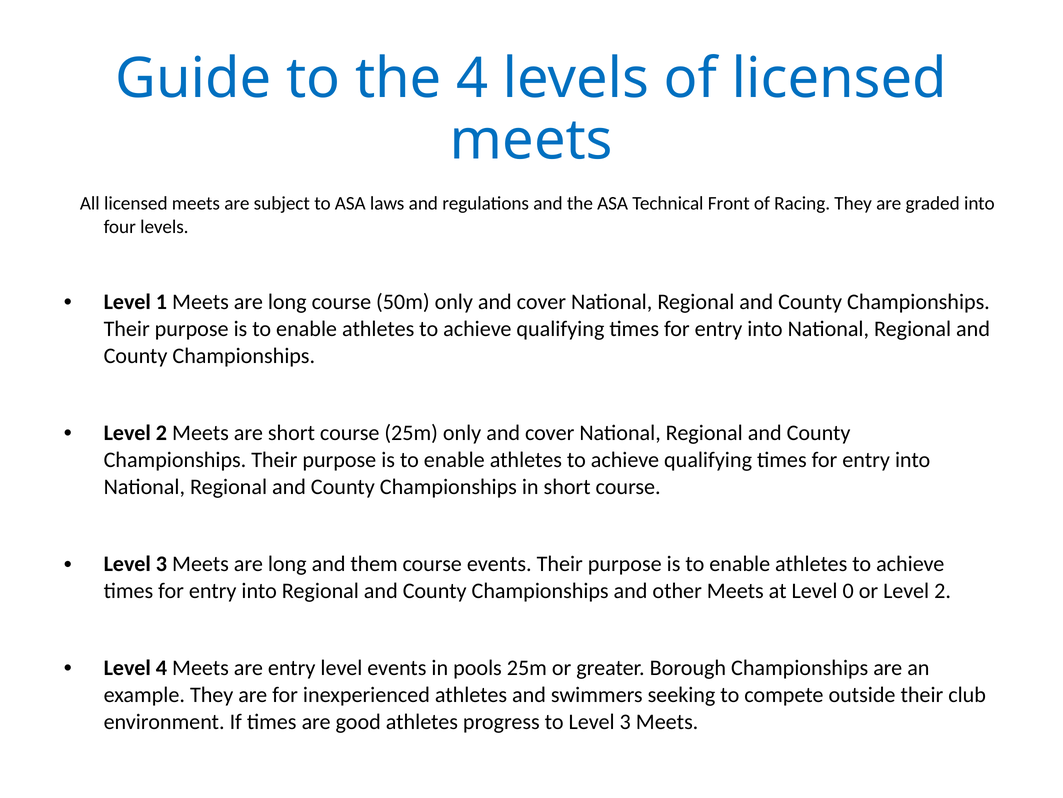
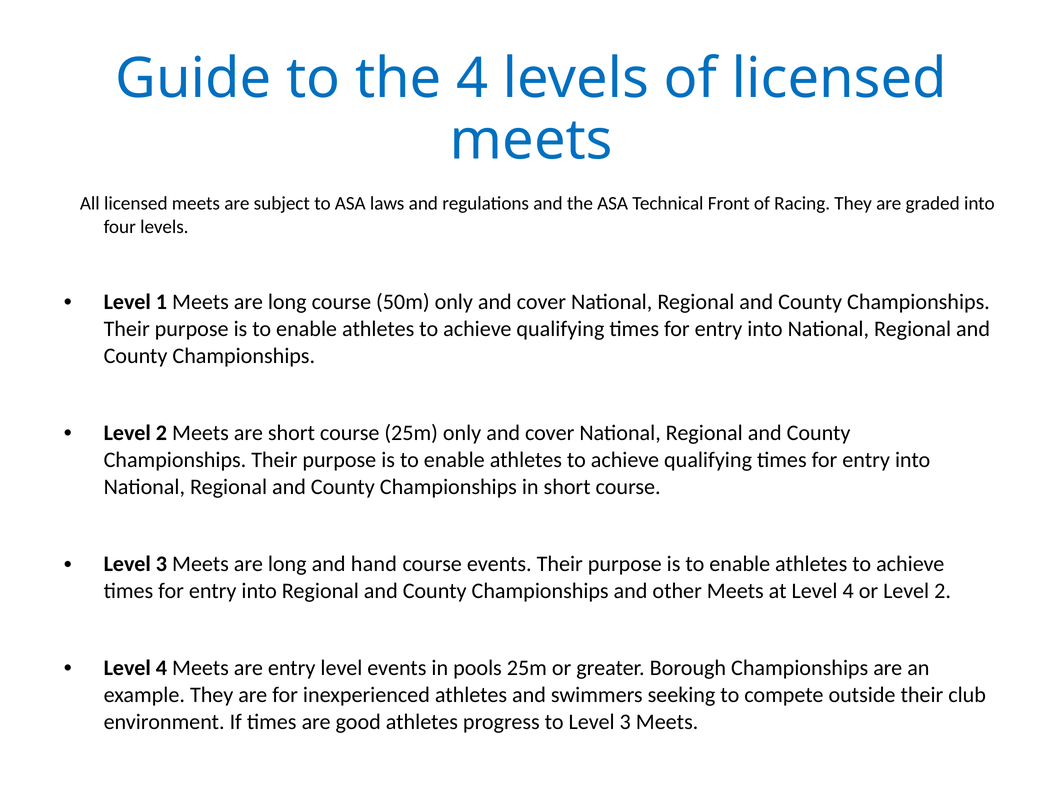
them: them -> hand
at Level 0: 0 -> 4
